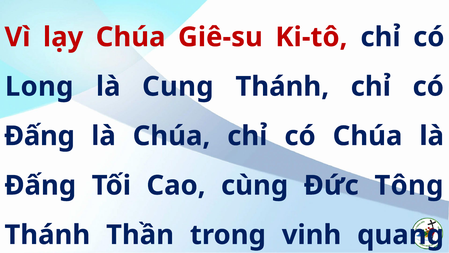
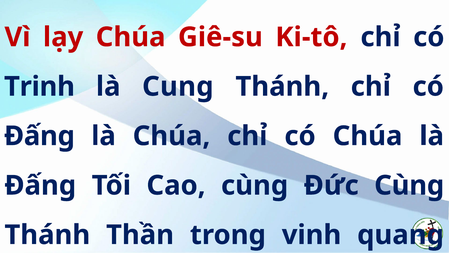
Long: Long -> Trinh
Đức Tông: Tông -> Cùng
